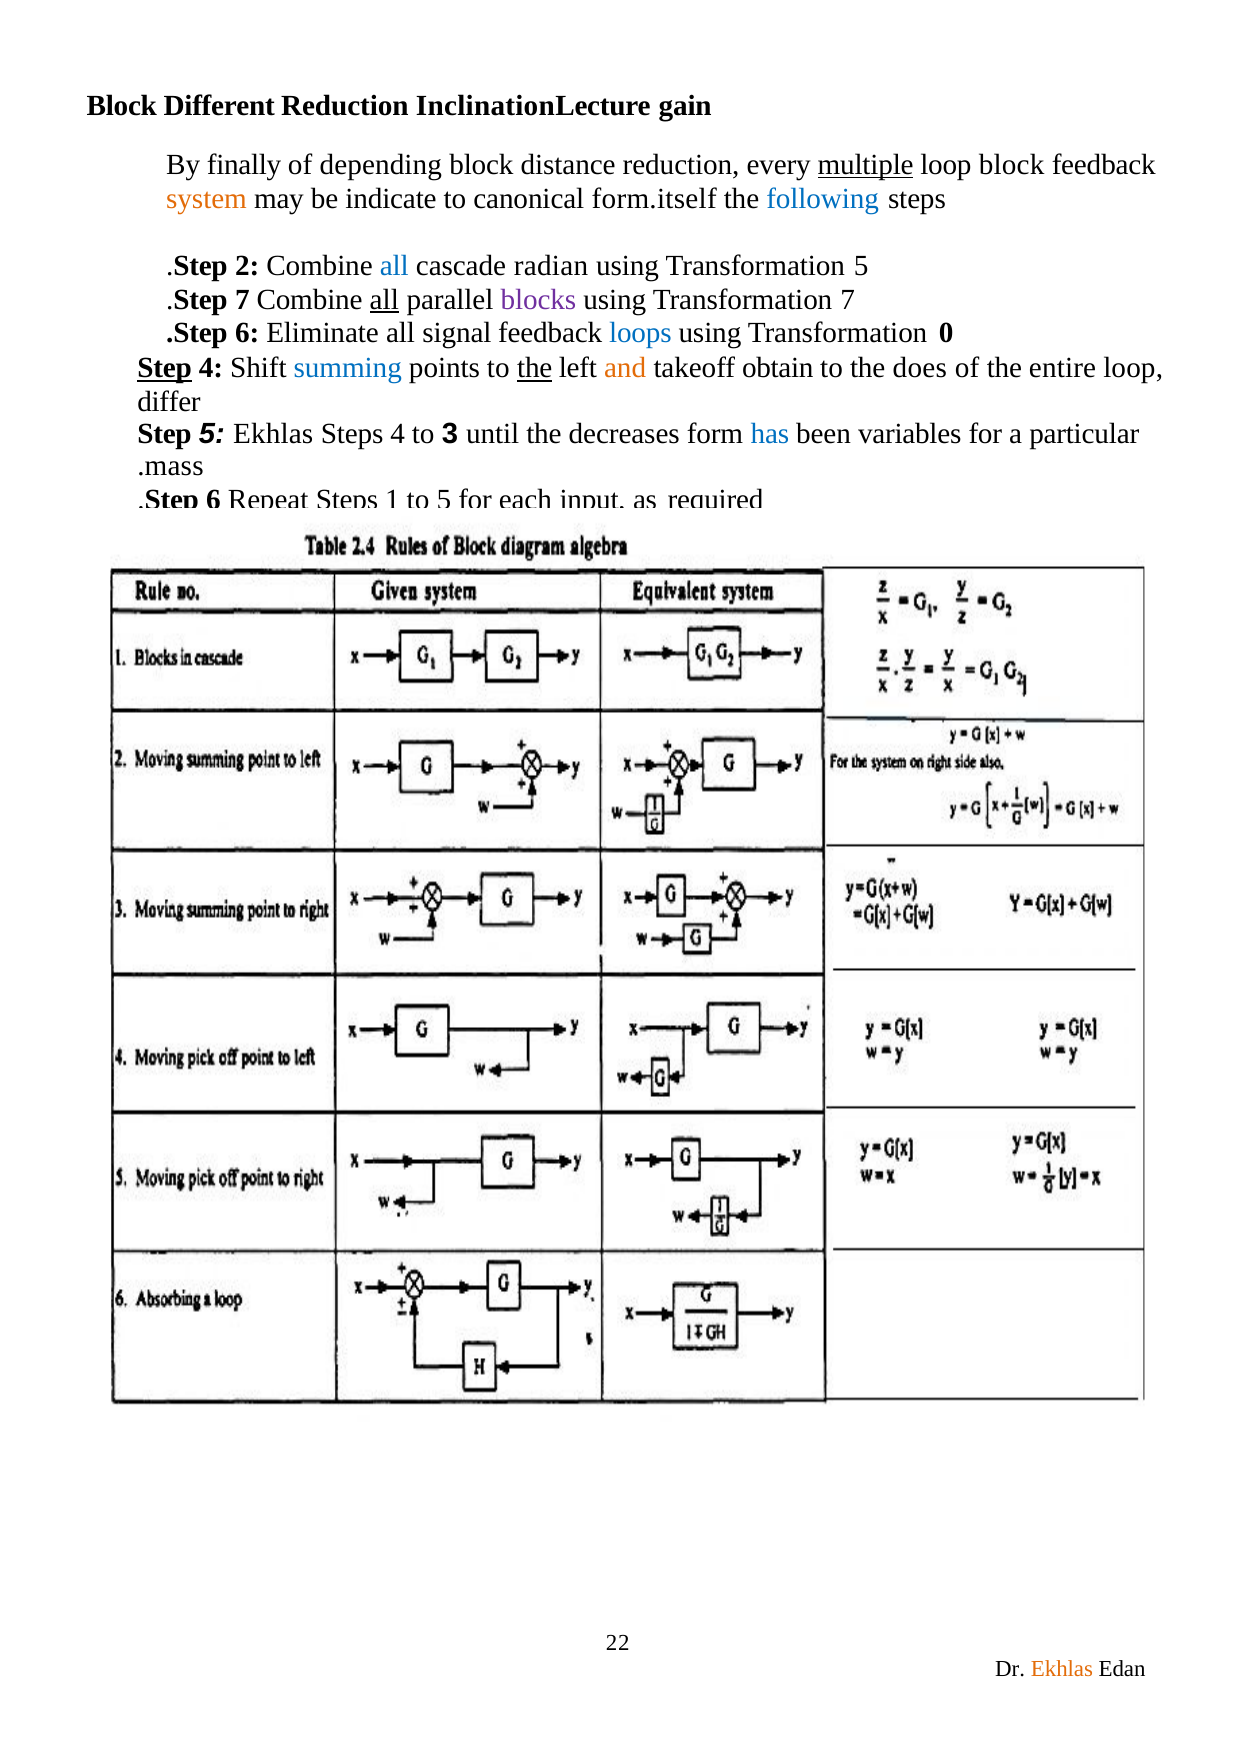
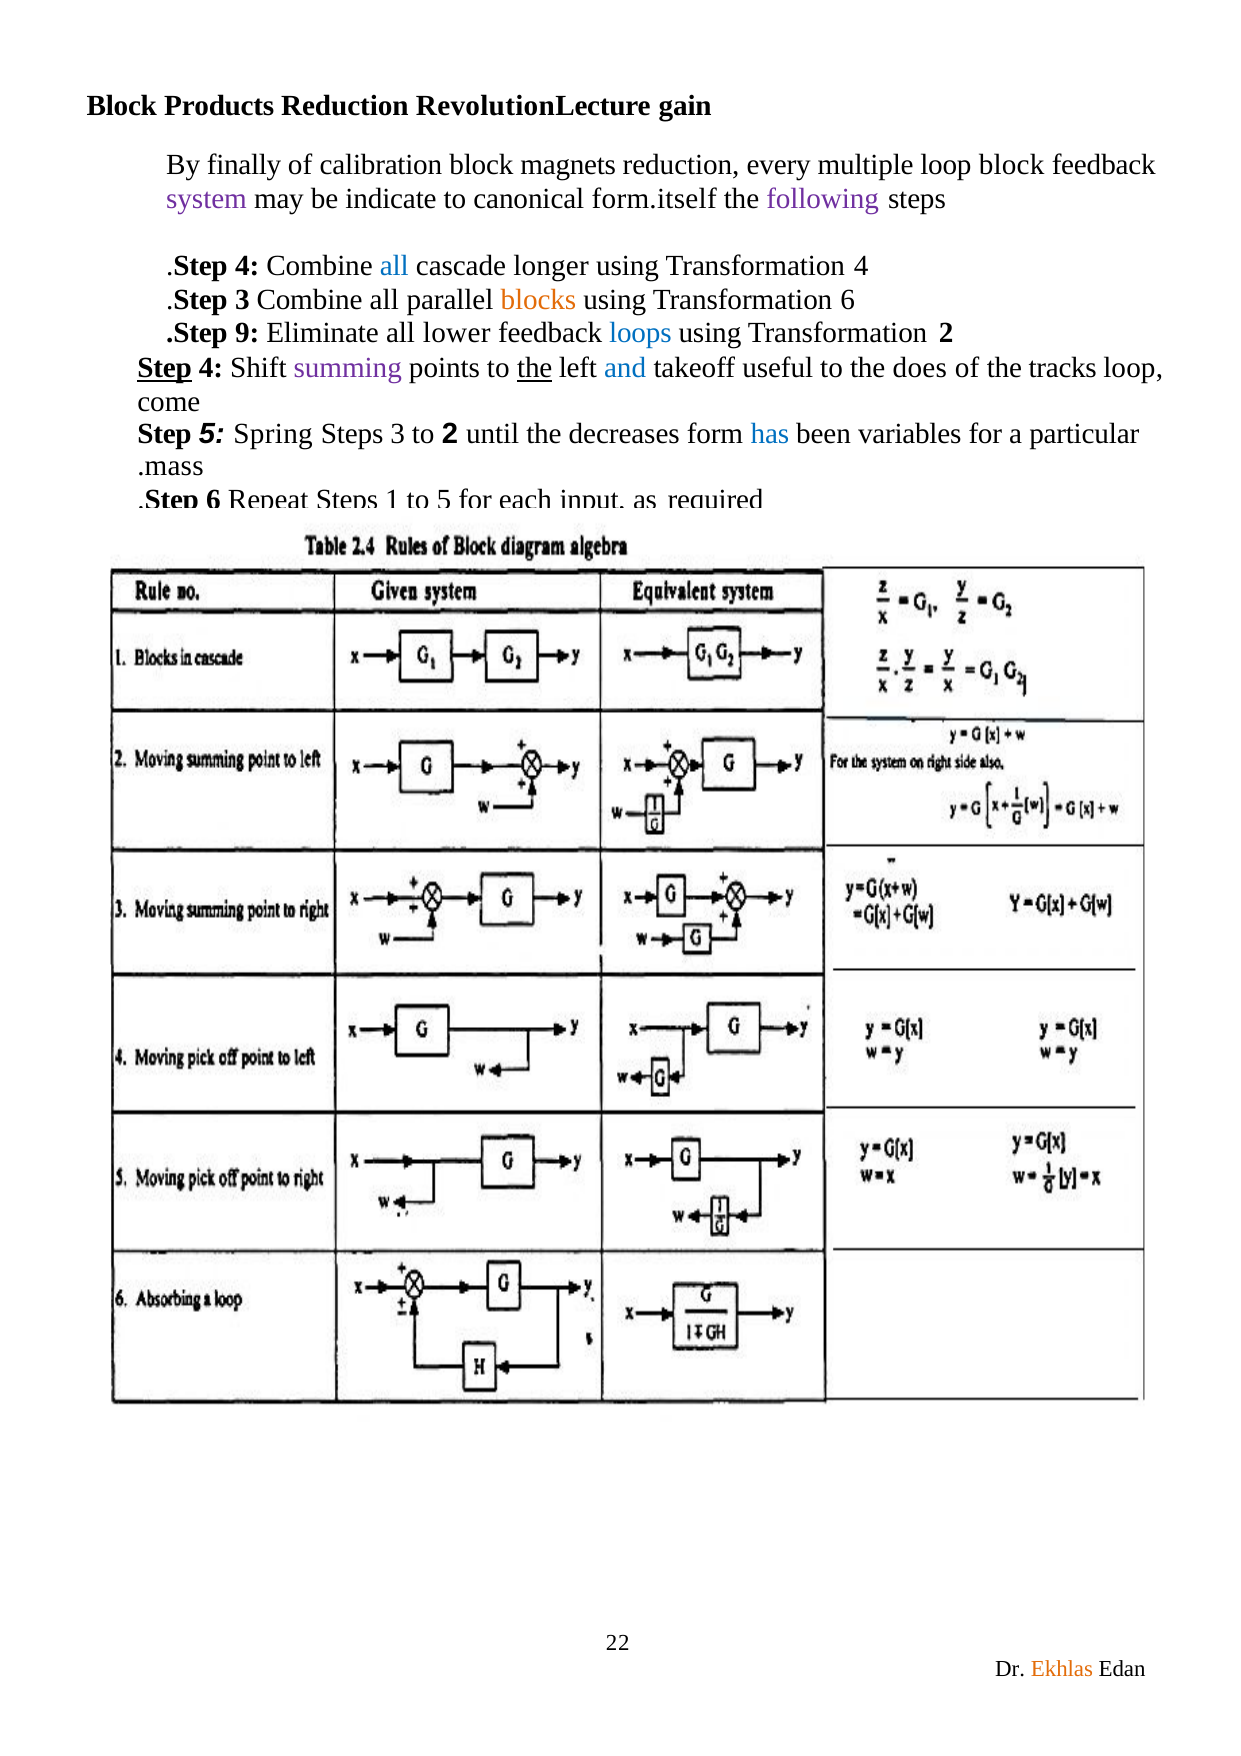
Different: Different -> Products
Inclination: Inclination -> Revolution
depending: depending -> calibration
distance: distance -> magnets
multiple underline: present -> none
system colour: orange -> purple
following colour: blue -> purple
2 at (247, 266): 2 -> 4
radian: radian -> longer
Transformation 5: 5 -> 4
Step 7: 7 -> 3
all at (384, 299) underline: present -> none
blocks colour: purple -> orange
Transformation 7: 7 -> 6
6 at (247, 333): 6 -> 9
signal: signal -> lower
Transformation 0: 0 -> 2
summing colour: blue -> purple
and colour: orange -> blue
obtain: obtain -> useful
entire: entire -> tracks
differ: differ -> come
5 Ekhlas: Ekhlas -> Spring
Steps 4: 4 -> 3
to 3: 3 -> 2
